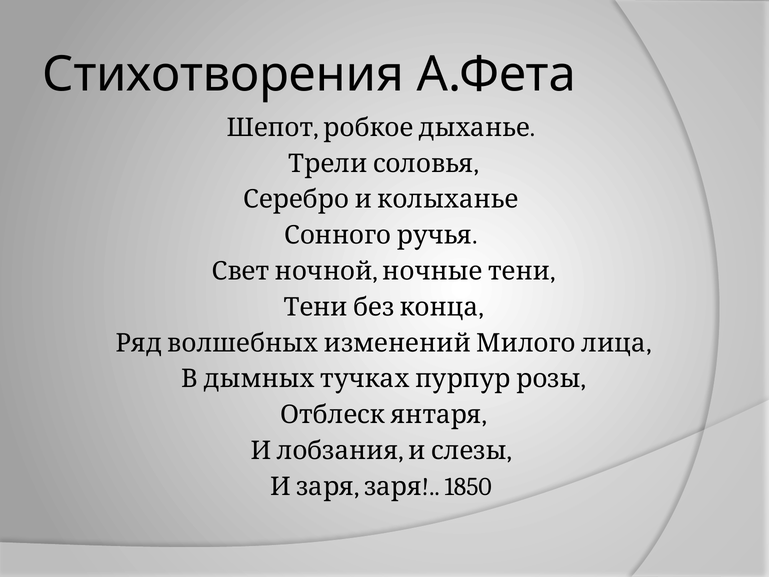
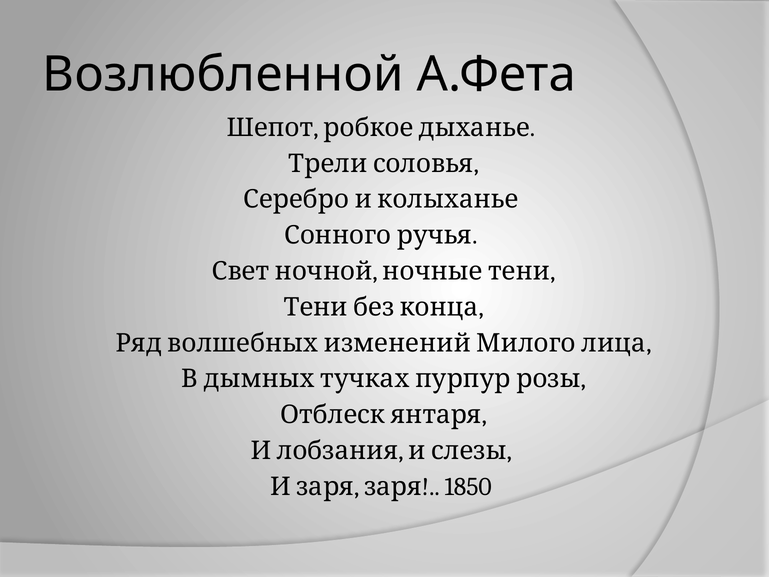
Стихотворения: Стихотворения -> Возлюбленной
